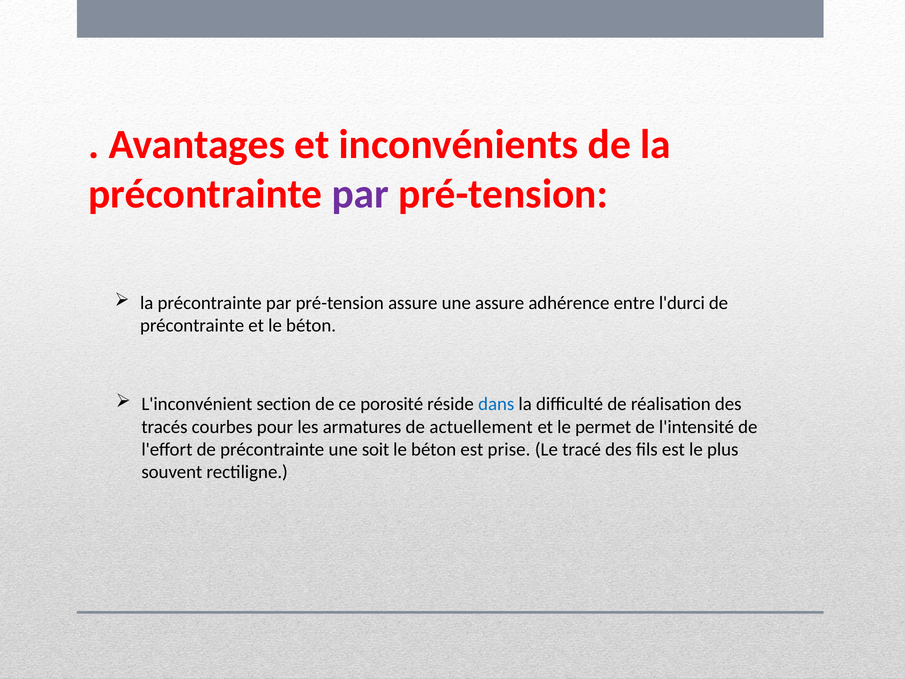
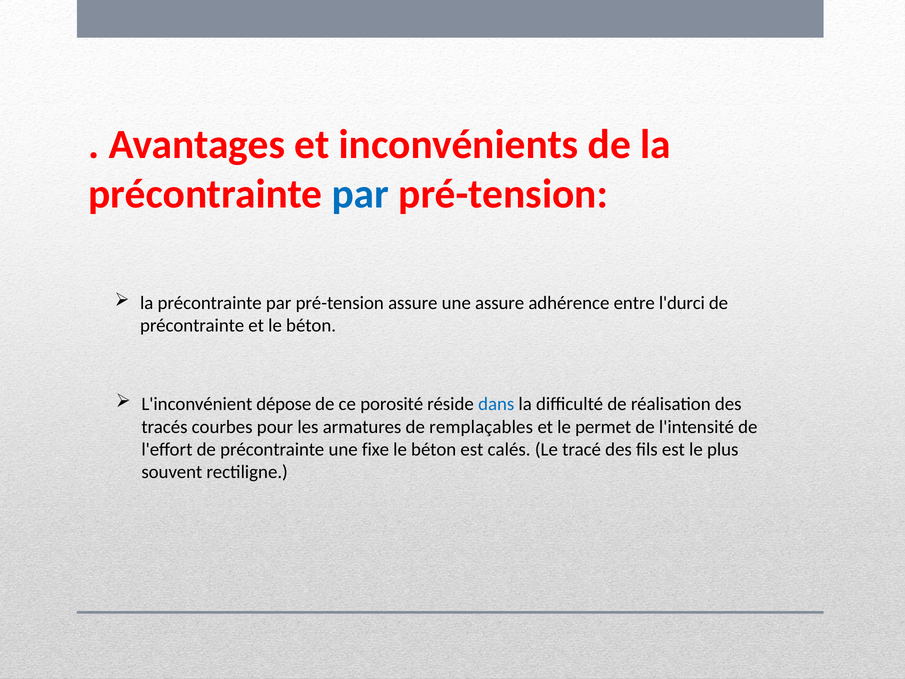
par at (360, 194) colour: purple -> blue
section: section -> dépose
actuellement: actuellement -> remplaçables
soit: soit -> fixe
prise: prise -> calés
